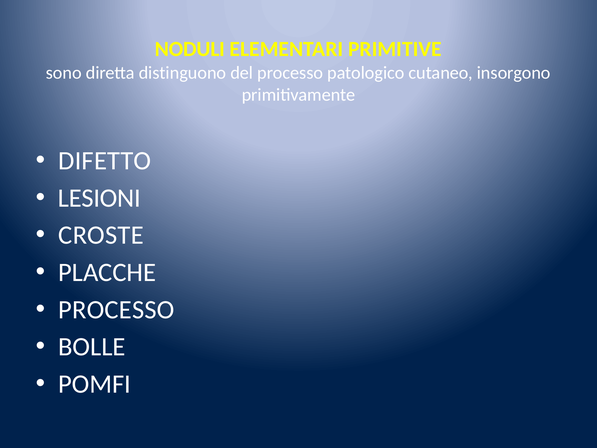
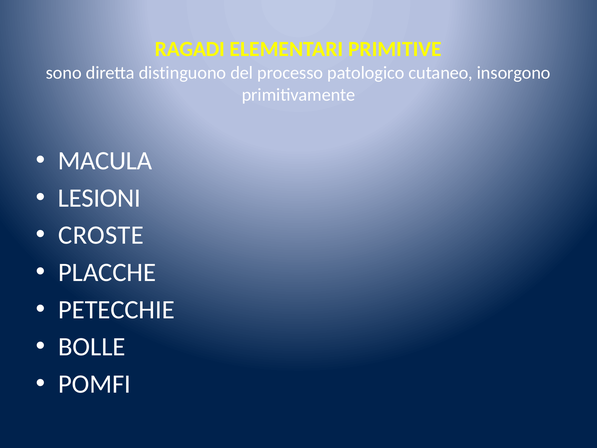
NODULI: NODULI -> RAGADI
DIFETTO: DIFETTO -> MACULA
PROCESSO at (116, 309): PROCESSO -> PETECCHIE
